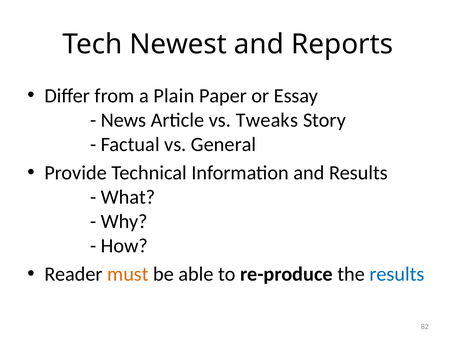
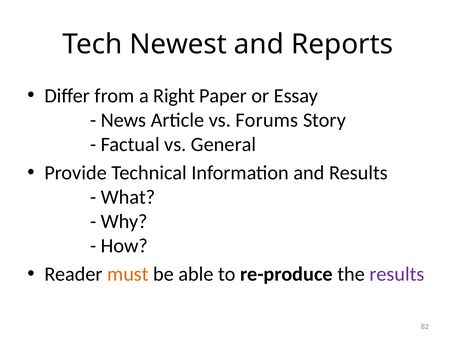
Plain: Plain -> Right
Tweaks: Tweaks -> Forums
results at (397, 274) colour: blue -> purple
